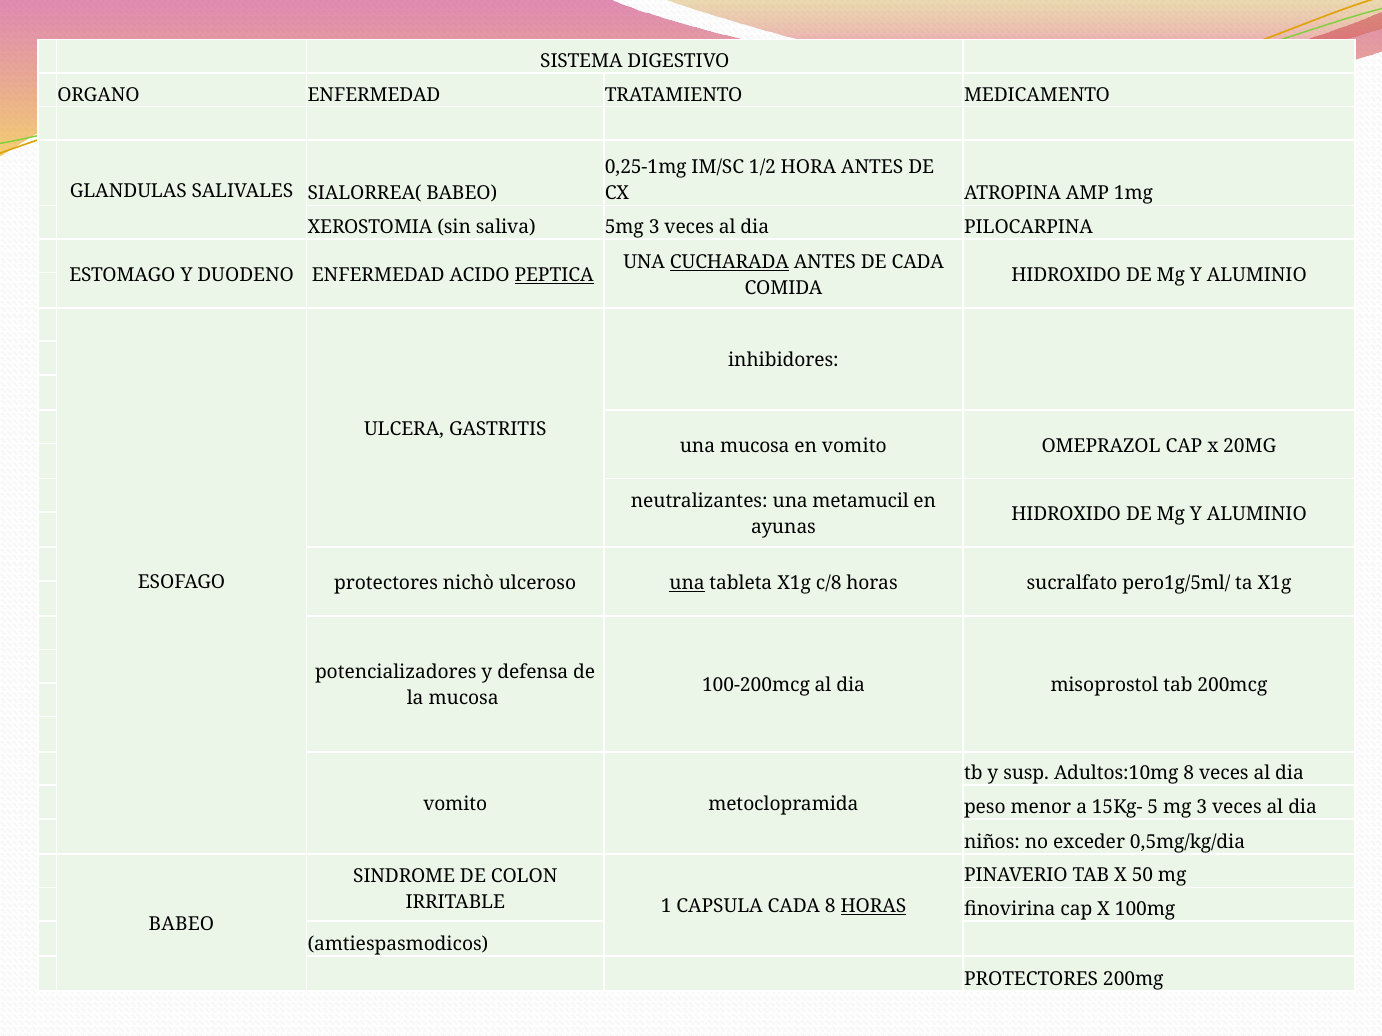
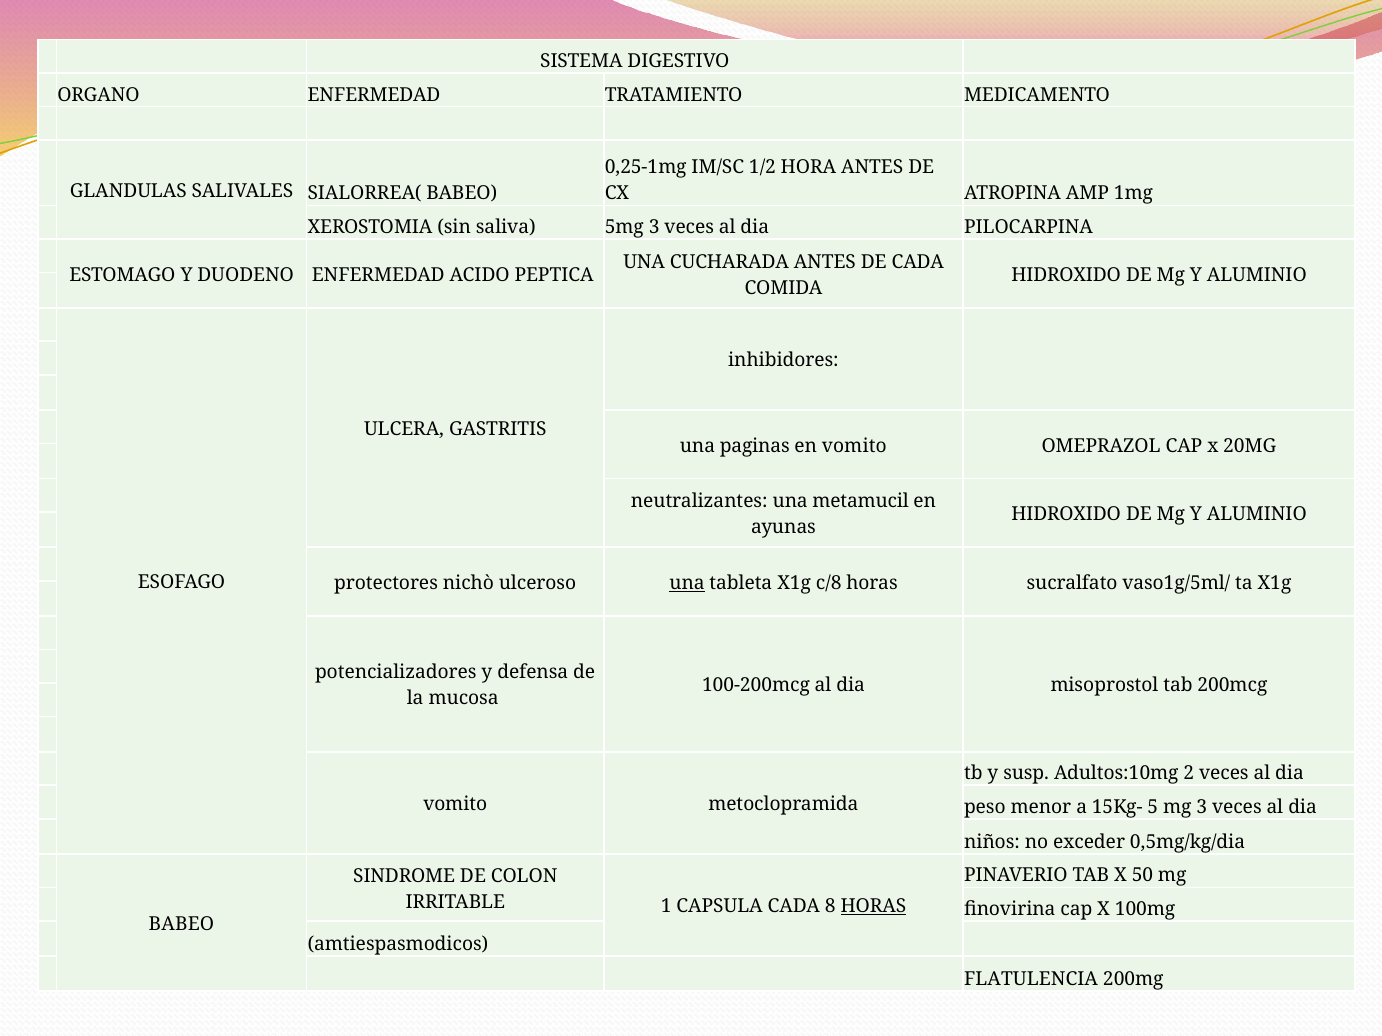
CUCHARADA underline: present -> none
PEPTICA underline: present -> none
una mucosa: mucosa -> paginas
pero1g/5ml/: pero1g/5ml/ -> vaso1g/5ml/
Adultos:10mg 8: 8 -> 2
PROTECTORES at (1031, 980): PROTECTORES -> FLATULENCIA
